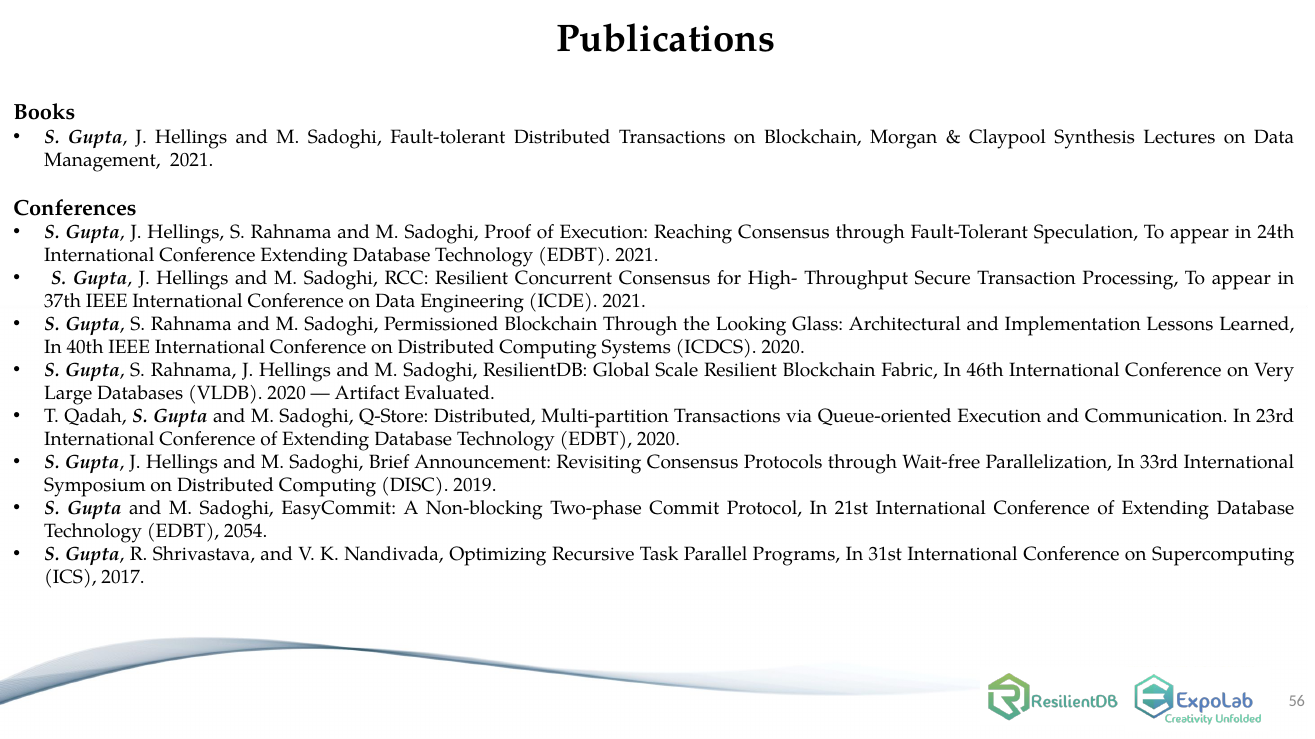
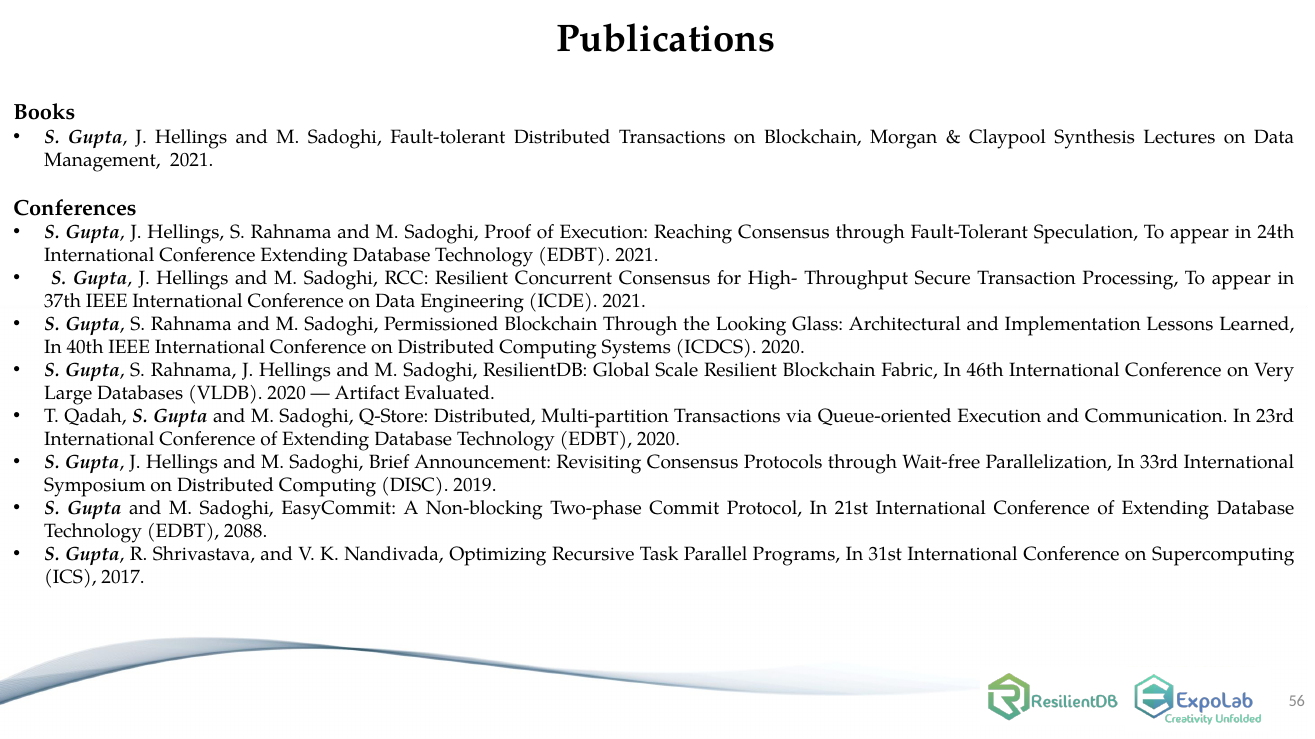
2054: 2054 -> 2088
